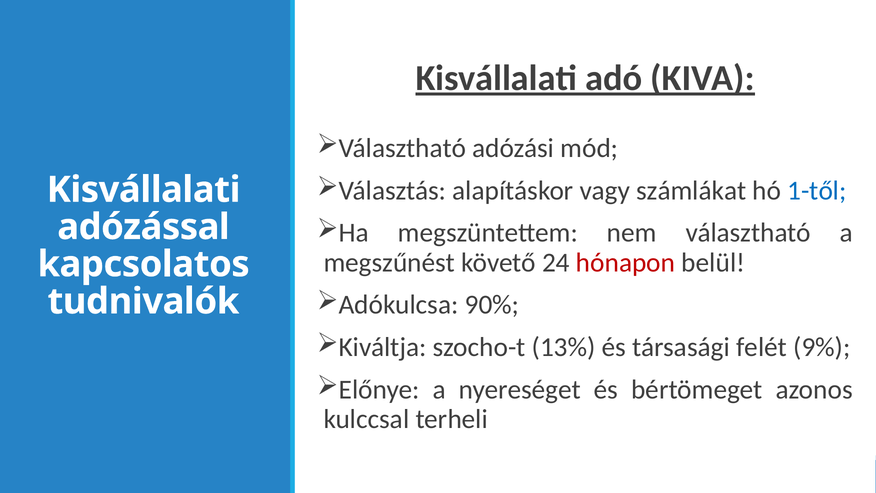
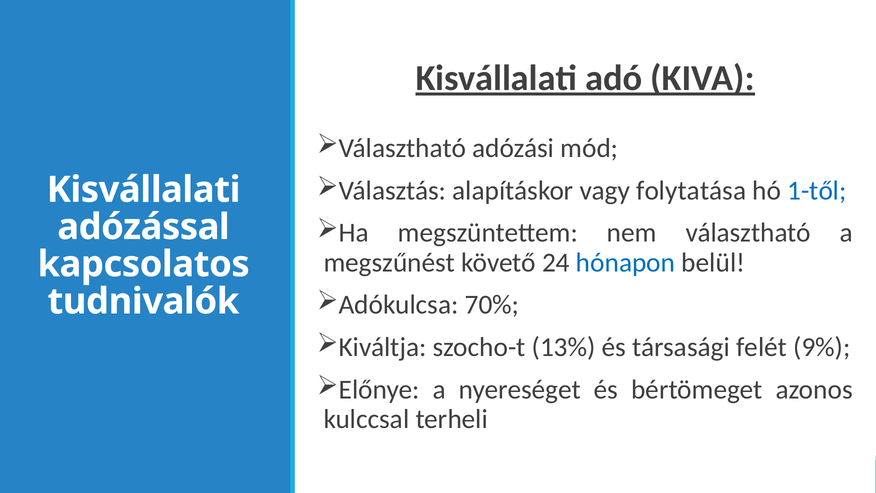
számlákat: számlákat -> folytatása
hónapon colour: red -> blue
90%: 90% -> 70%
